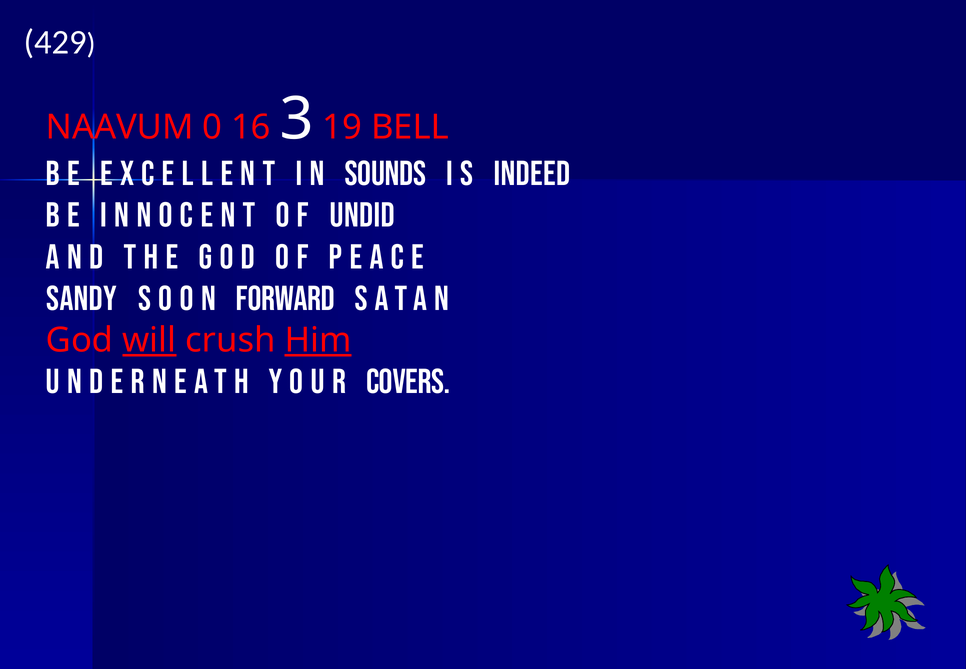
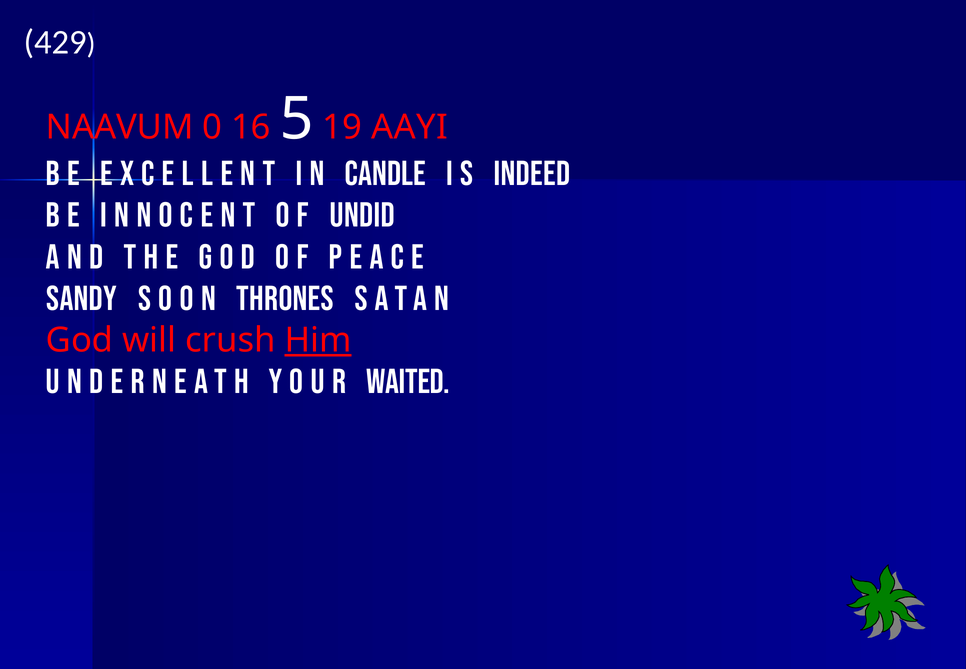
3: 3 -> 5
BELL: BELL -> AAYI
sounds: sounds -> candle
forward: forward -> thrones
will underline: present -> none
covers: covers -> waited
